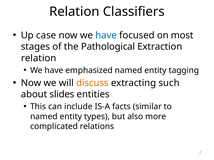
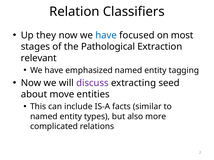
case: case -> they
relation at (39, 58): relation -> relevant
discuss colour: orange -> purple
such: such -> seed
slides: slides -> move
